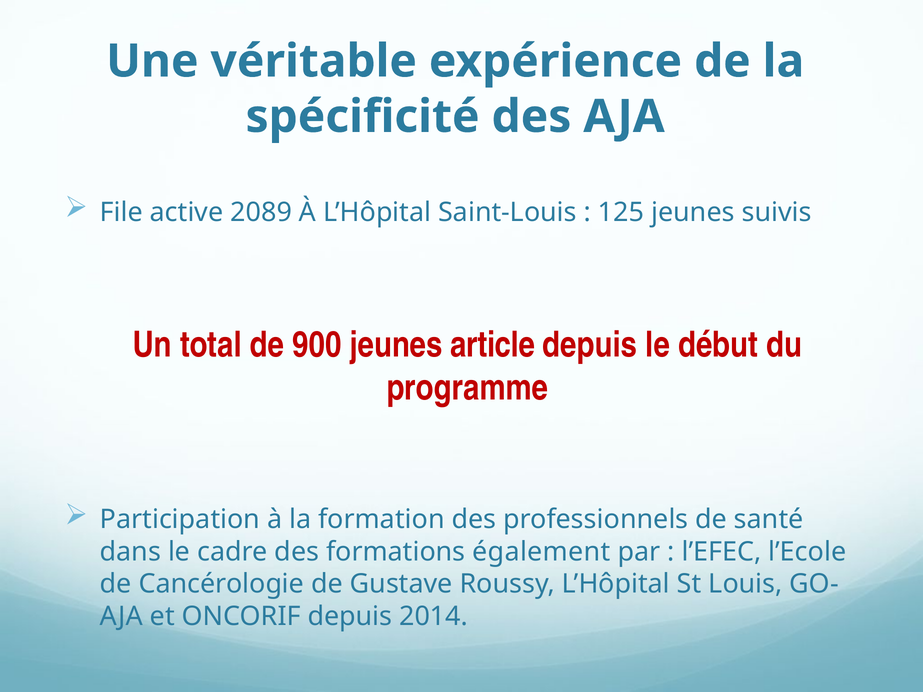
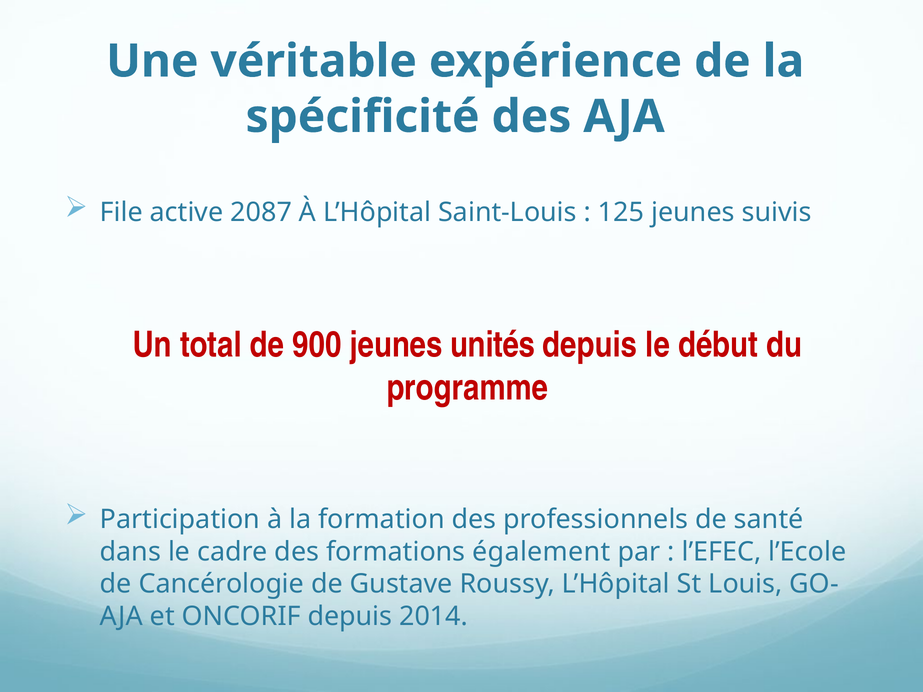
2089: 2089 -> 2087
article: article -> unités
